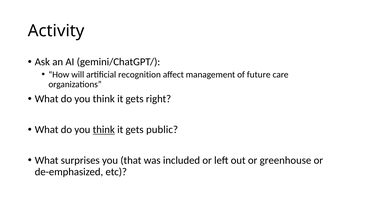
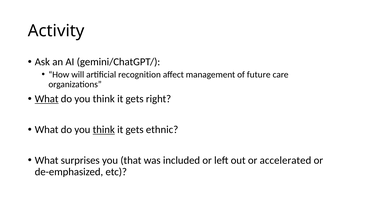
What at (47, 99) underline: none -> present
public: public -> ethnic
greenhouse: greenhouse -> accelerated
